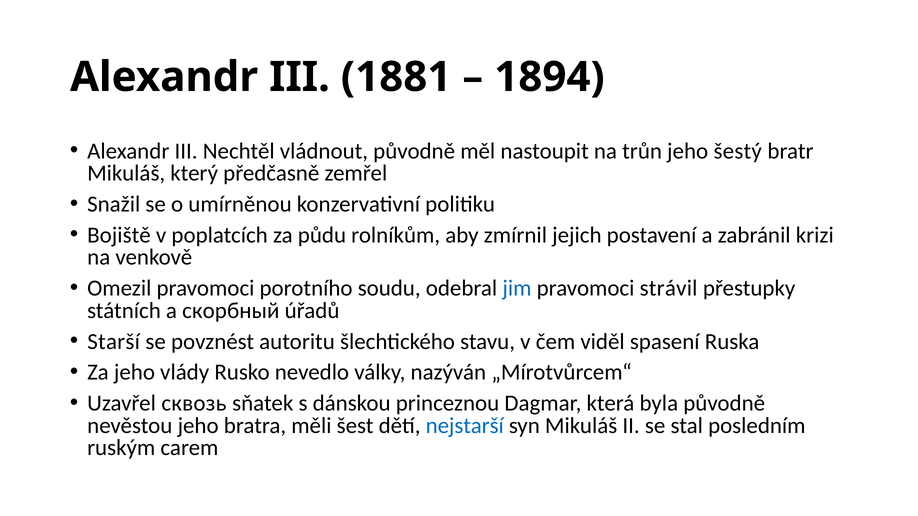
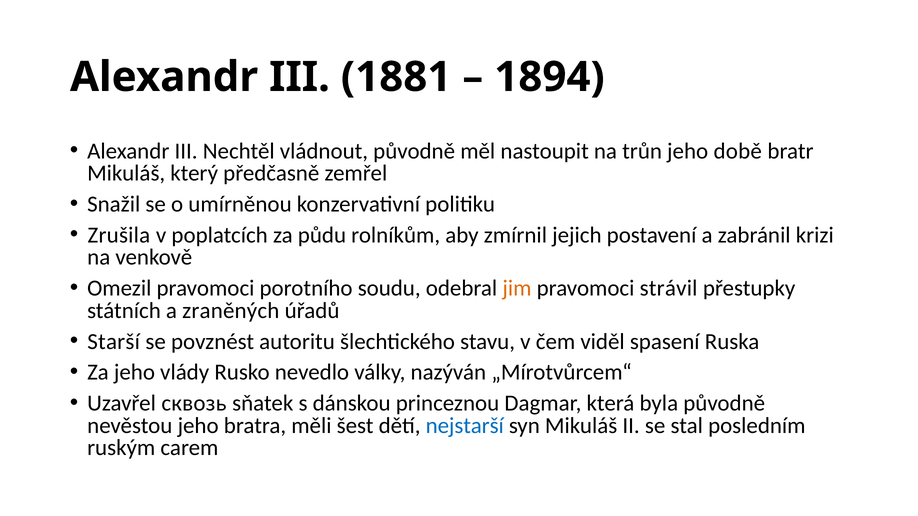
šestý: šestý -> době
Bojiště: Bojiště -> Zrušila
jim colour: blue -> orange
скорбный: скорбный -> zraněných
